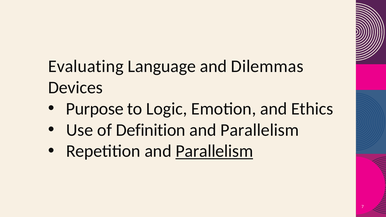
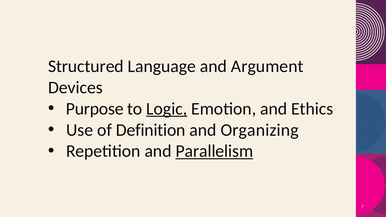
Evaluating: Evaluating -> Structured
Dilemmas: Dilemmas -> Argument
Logic underline: none -> present
Parallelism at (260, 130): Parallelism -> Organizing
